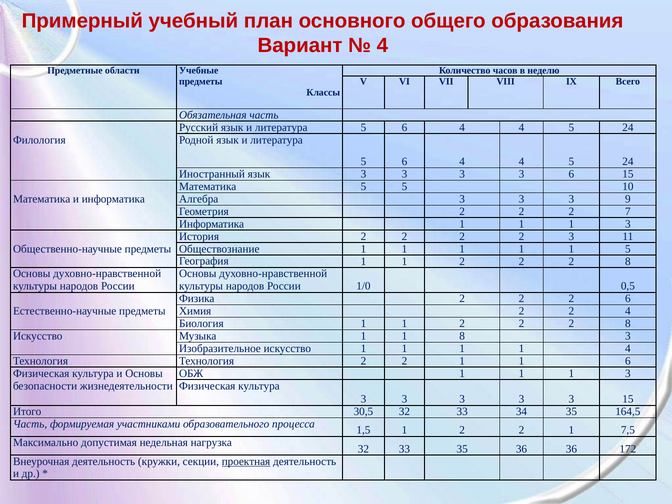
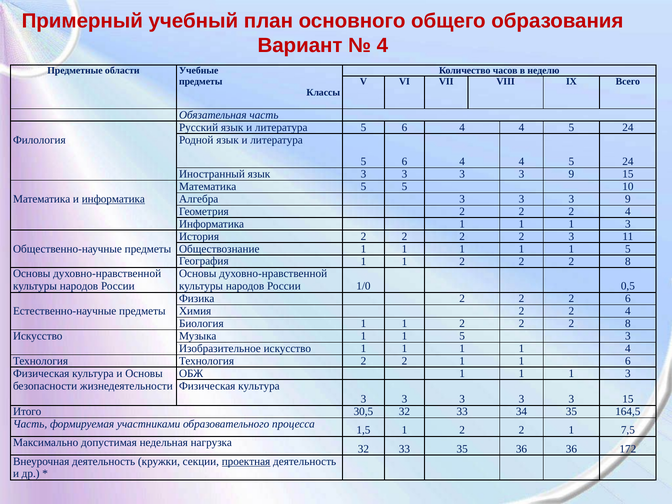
6 at (571, 174): 6 -> 9
информатика at (113, 199) underline: none -> present
2 2 2 7: 7 -> 4
Музыка 1 1 8: 8 -> 5
